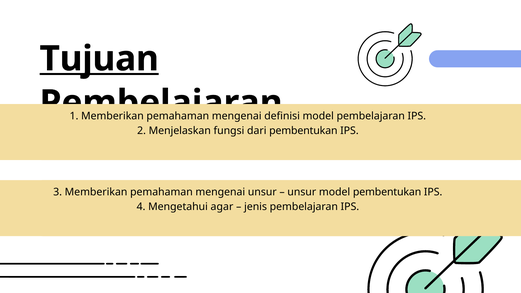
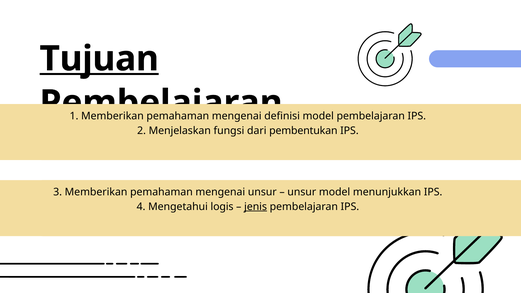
pembentukan at (387, 192): pembentukan -> menunjukkan
agar: agar -> logis
jenis at (256, 207) underline: none -> present
